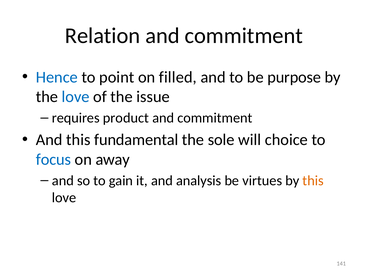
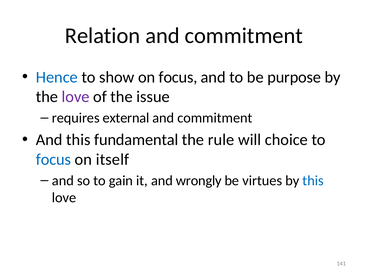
point: point -> show
on filled: filled -> focus
love at (76, 97) colour: blue -> purple
product: product -> external
sole: sole -> rule
away: away -> itself
analysis: analysis -> wrongly
this at (313, 181) colour: orange -> blue
